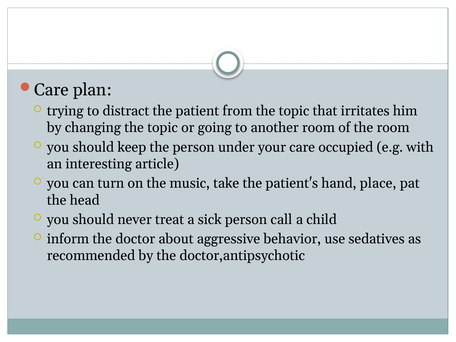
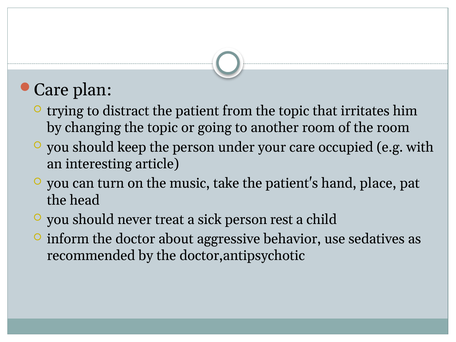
call: call -> rest
